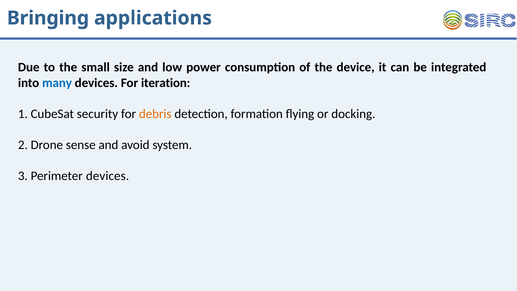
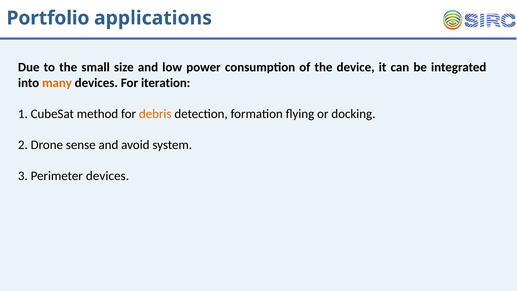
Bringing: Bringing -> Portfolio
many colour: blue -> orange
security: security -> method
